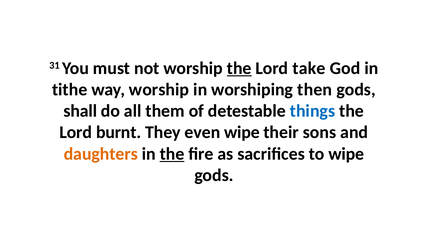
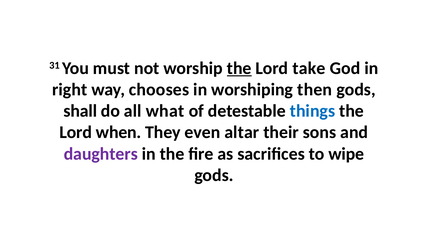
tithe: tithe -> right
way worship: worship -> chooses
them: them -> what
burnt: burnt -> when
even wipe: wipe -> altar
daughters colour: orange -> purple
the at (172, 154) underline: present -> none
